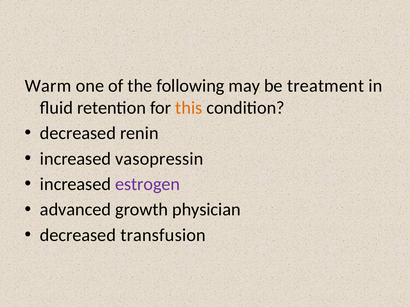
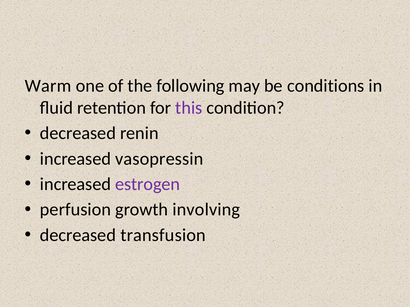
treatment: treatment -> conditions
this colour: orange -> purple
advanced: advanced -> perfusion
physician: physician -> involving
